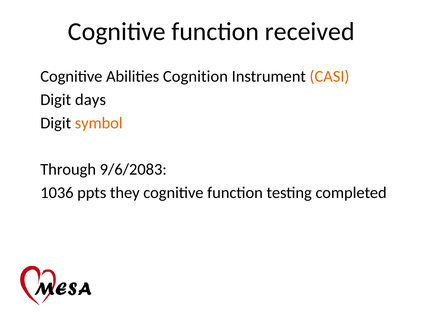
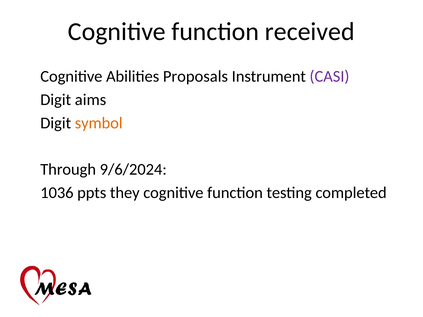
Cognition: Cognition -> Proposals
CASI colour: orange -> purple
days: days -> aims
9/6/2083: 9/6/2083 -> 9/6/2024
